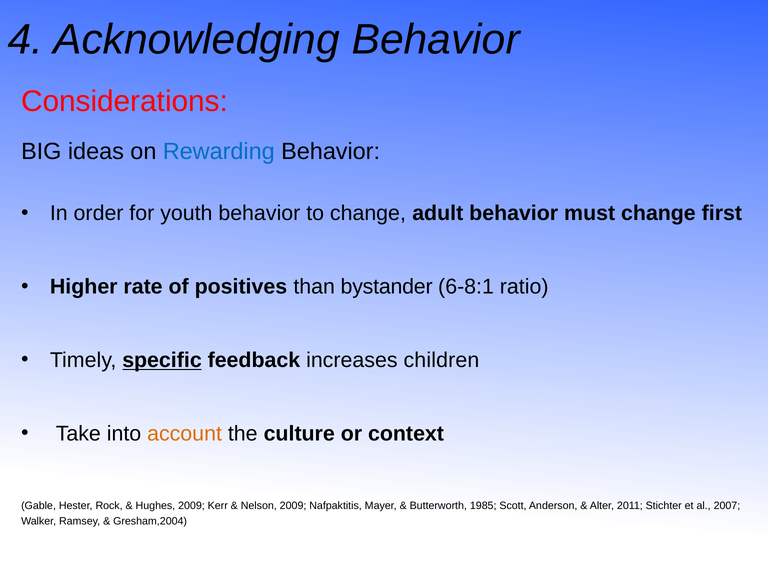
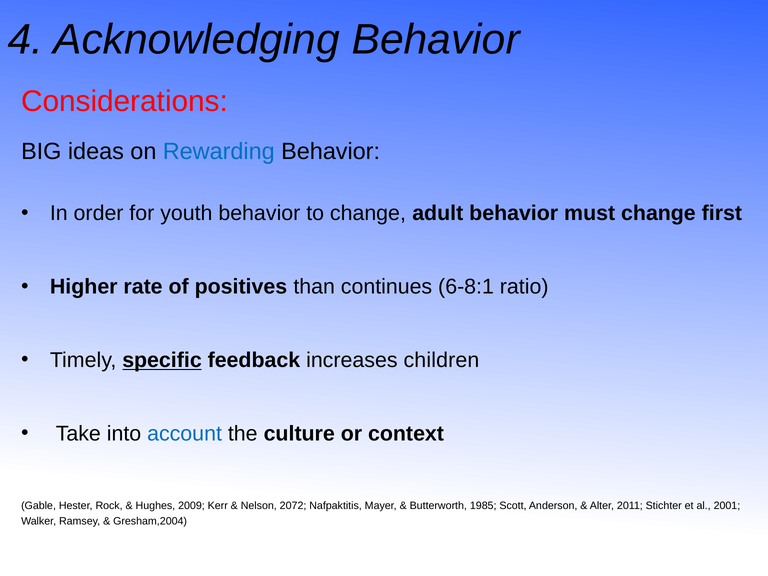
bystander: bystander -> continues
account colour: orange -> blue
Nelson 2009: 2009 -> 2072
2007: 2007 -> 2001
